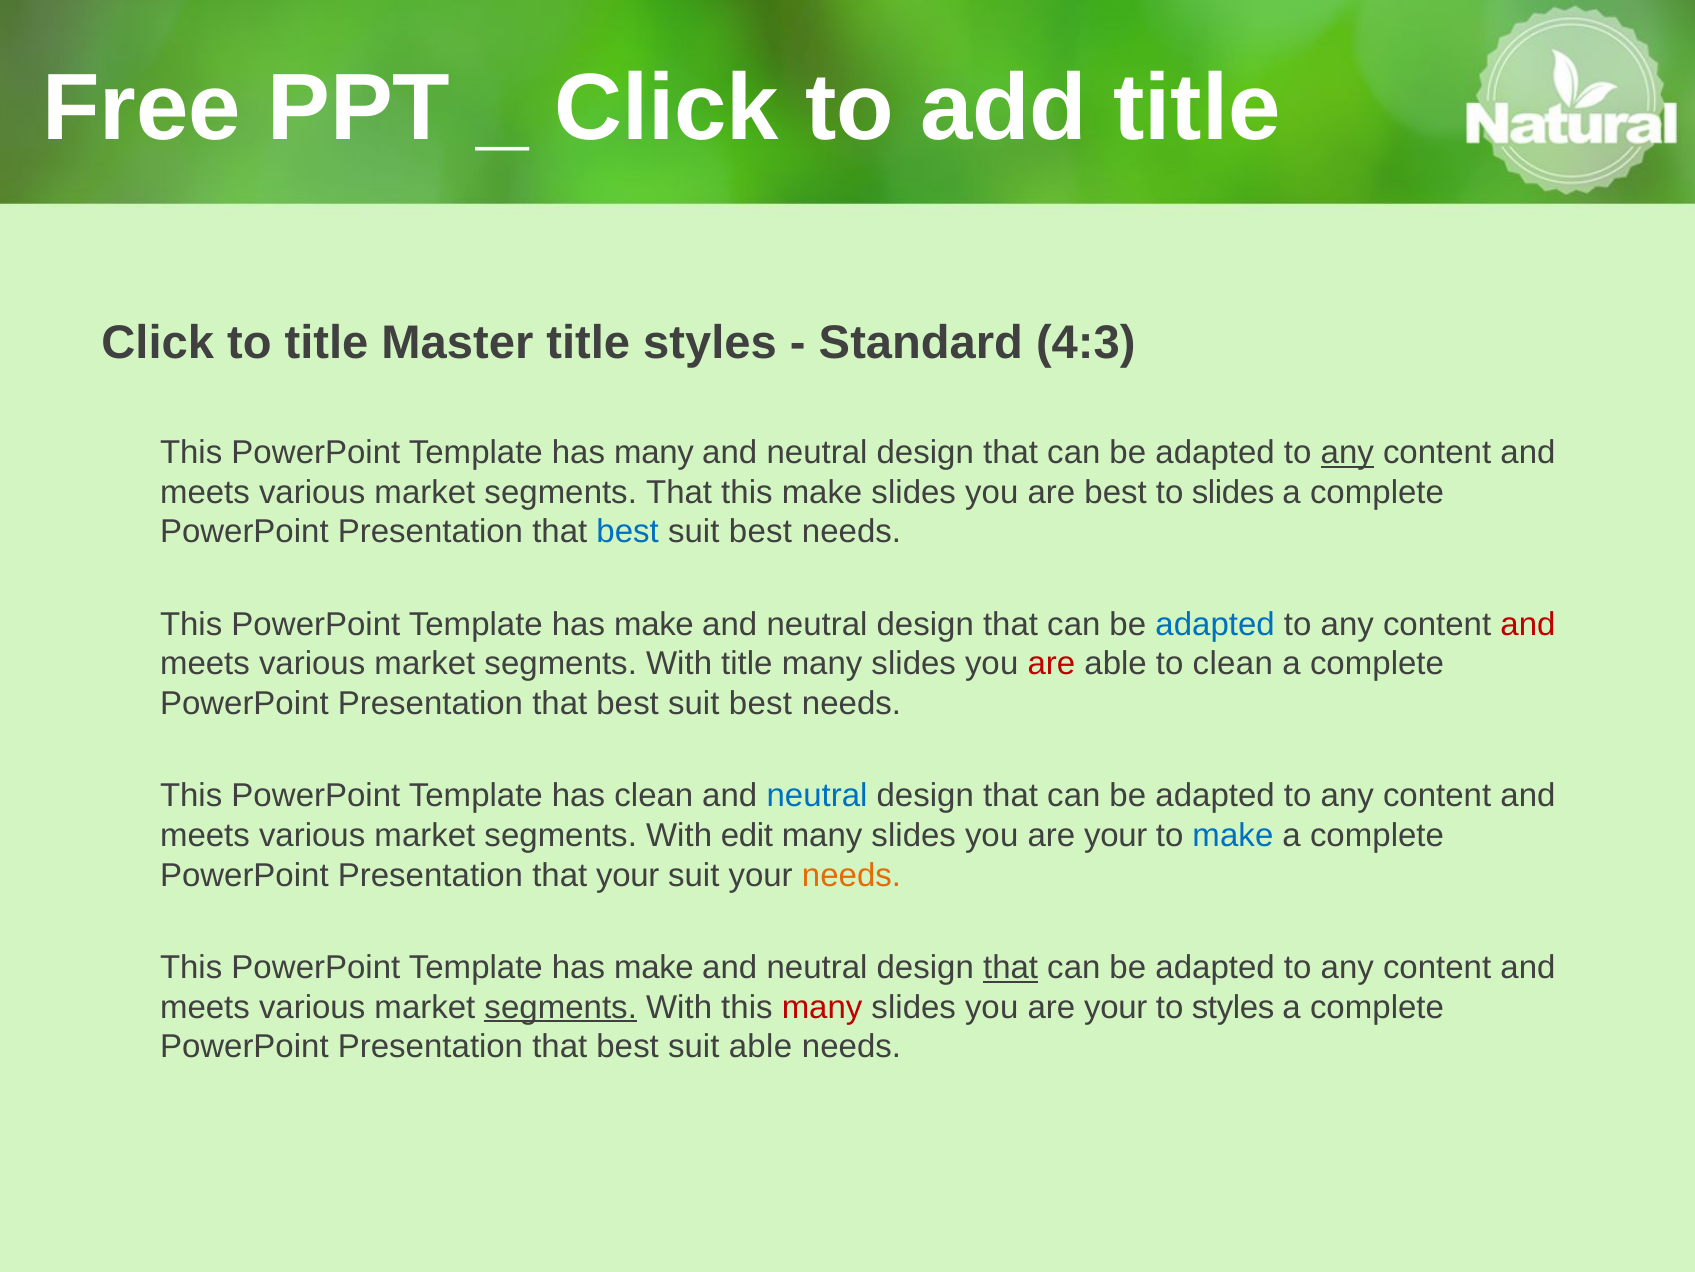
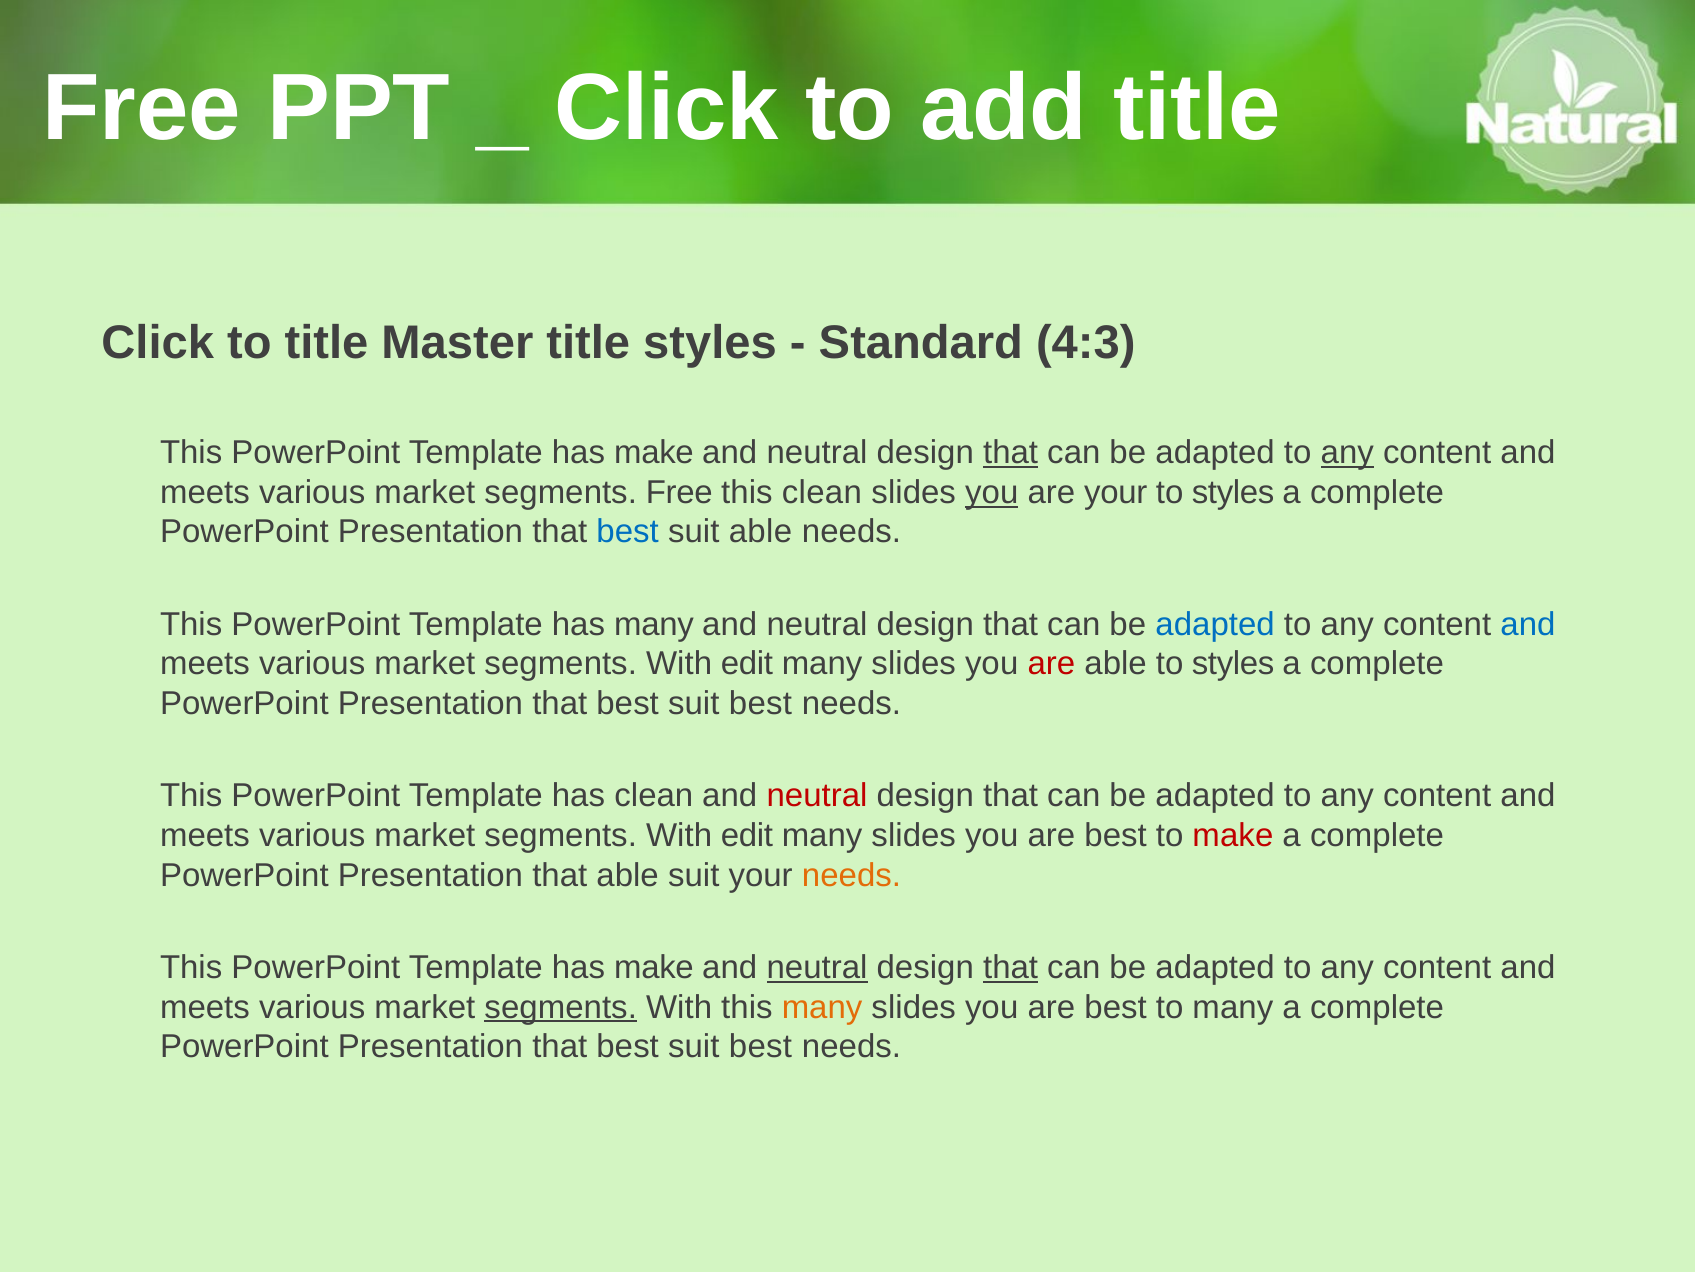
many at (654, 453): many -> make
that at (1011, 453) underline: none -> present
segments That: That -> Free
this make: make -> clean
you at (992, 492) underline: none -> present
are best: best -> your
slides at (1233, 492): slides -> styles
best at (760, 532): best -> able
make at (654, 624): make -> many
and at (1528, 624) colour: red -> blue
title at (747, 664): title -> edit
able to clean: clean -> styles
neutral at (817, 796) colour: blue -> red
your at (1116, 835): your -> best
make at (1233, 835) colour: blue -> red
that your: your -> able
neutral at (817, 967) underline: none -> present
many at (822, 1007) colour: red -> orange
your at (1116, 1007): your -> best
to styles: styles -> many
able at (760, 1046): able -> best
